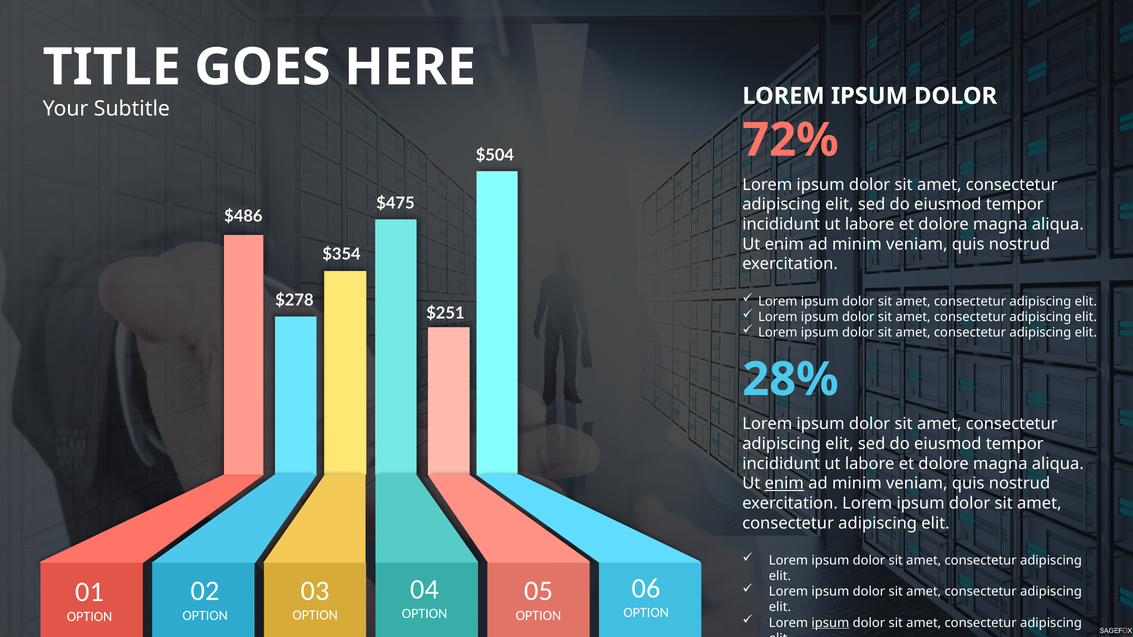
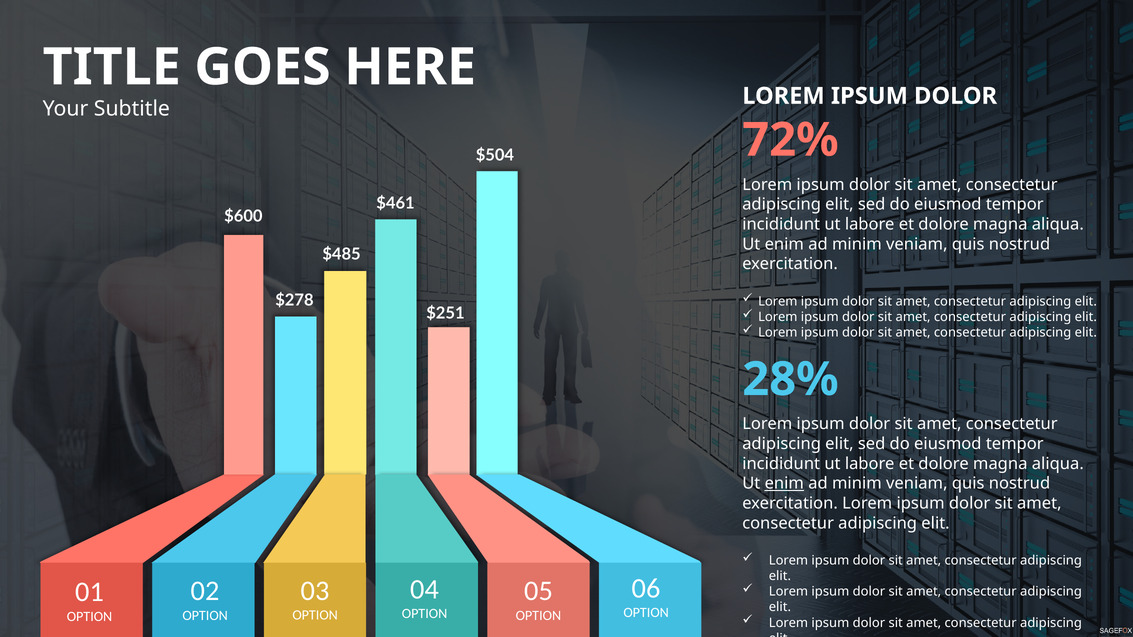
$475: $475 -> $461
$486: $486 -> $600
$354: $354 -> $485
ipsum at (830, 623) underline: present -> none
